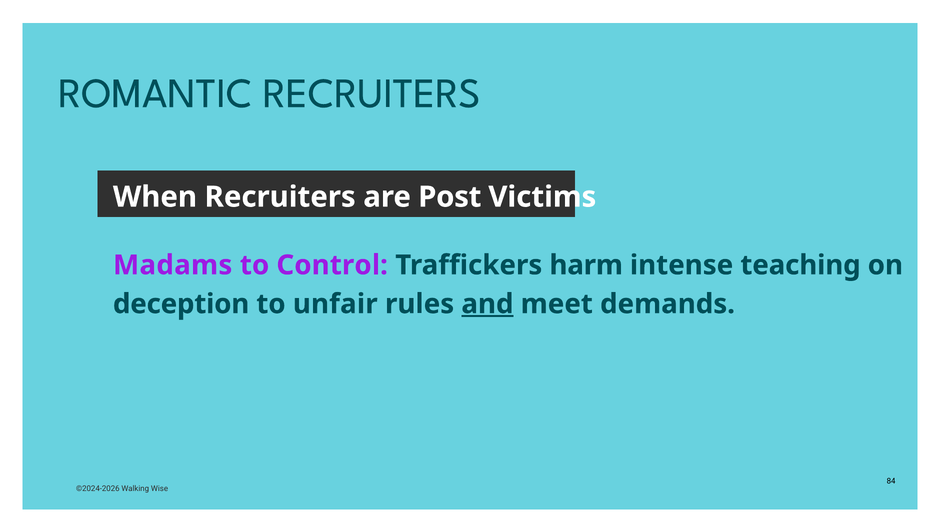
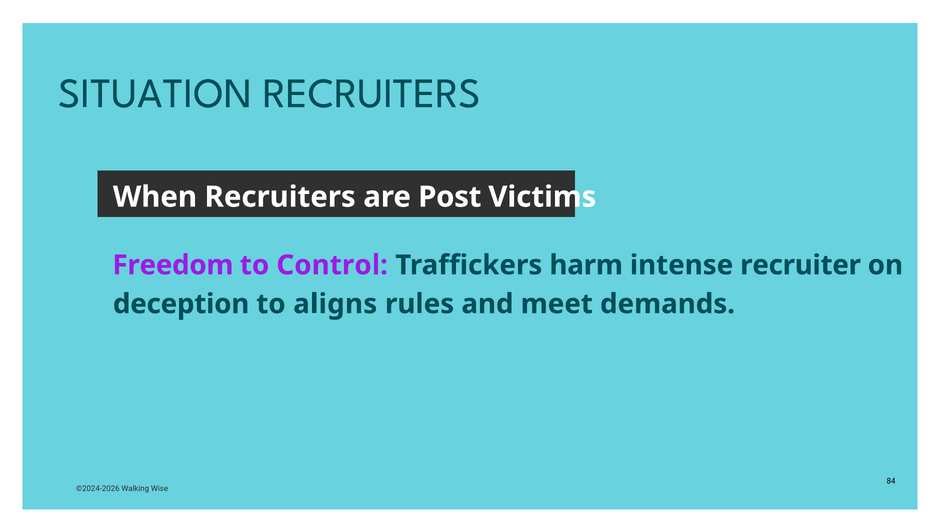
ROMANTIC: ROMANTIC -> SITUATION
Madams: Madams -> Freedom
teaching: teaching -> recruiter
unfair: unfair -> aligns
and underline: present -> none
